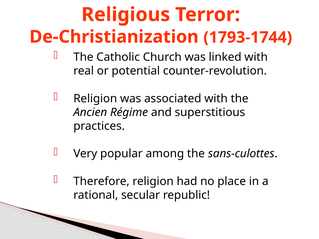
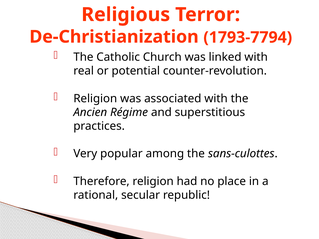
1793-1744: 1793-1744 -> 1793-7794
